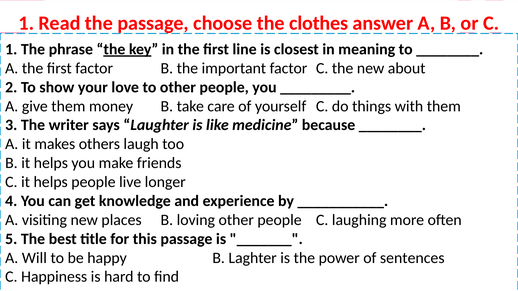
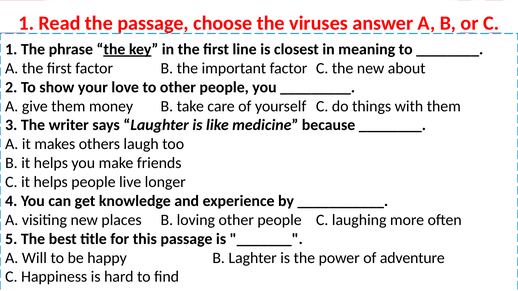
clothes: clothes -> viruses
sentences: sentences -> adventure
